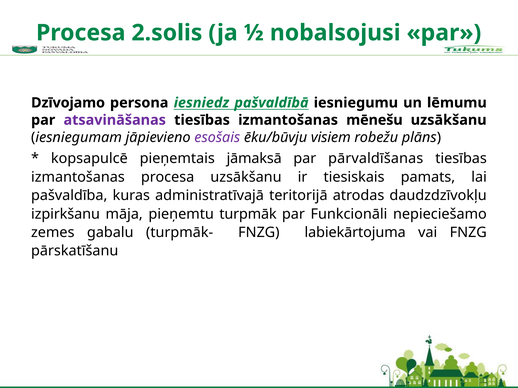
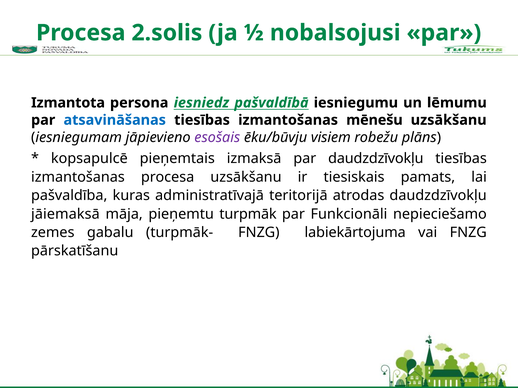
Dzīvojamo: Dzīvojamo -> Izmantota
atsavināšanas colour: purple -> blue
jāmaksā: jāmaksā -> izmaksā
par pārvaldīšanas: pārvaldīšanas -> daudzdzīvokļu
izpirkšanu: izpirkšanu -> jāiemaksā
